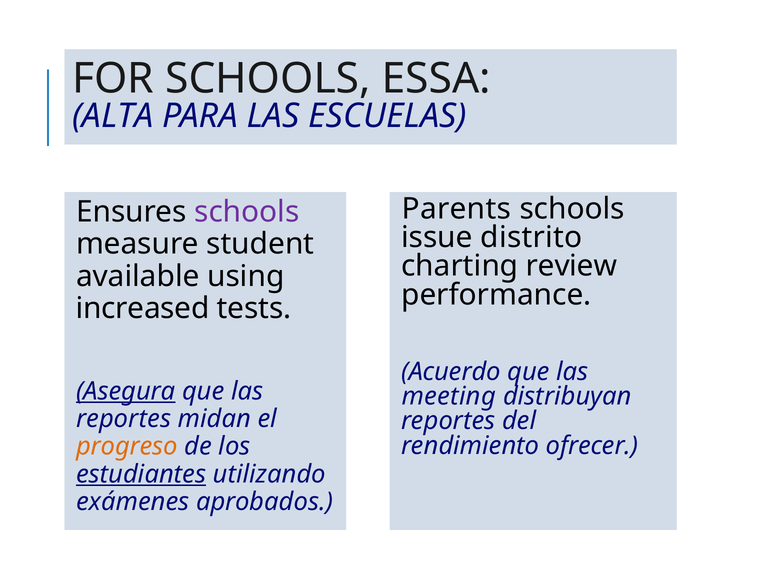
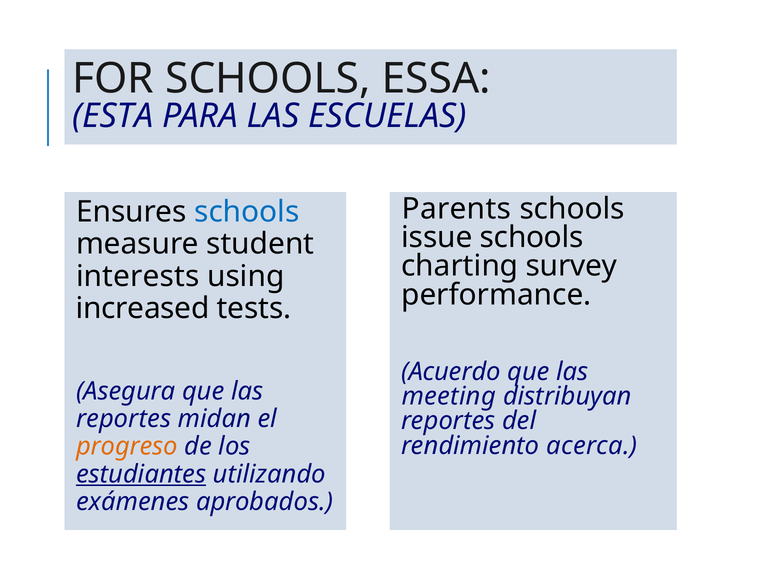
ALTA: ALTA -> ESTA
schools at (247, 212) colour: purple -> blue
issue distrito: distrito -> schools
review: review -> survey
available: available -> interests
Asegura underline: present -> none
ofrecer: ofrecer -> acerca
